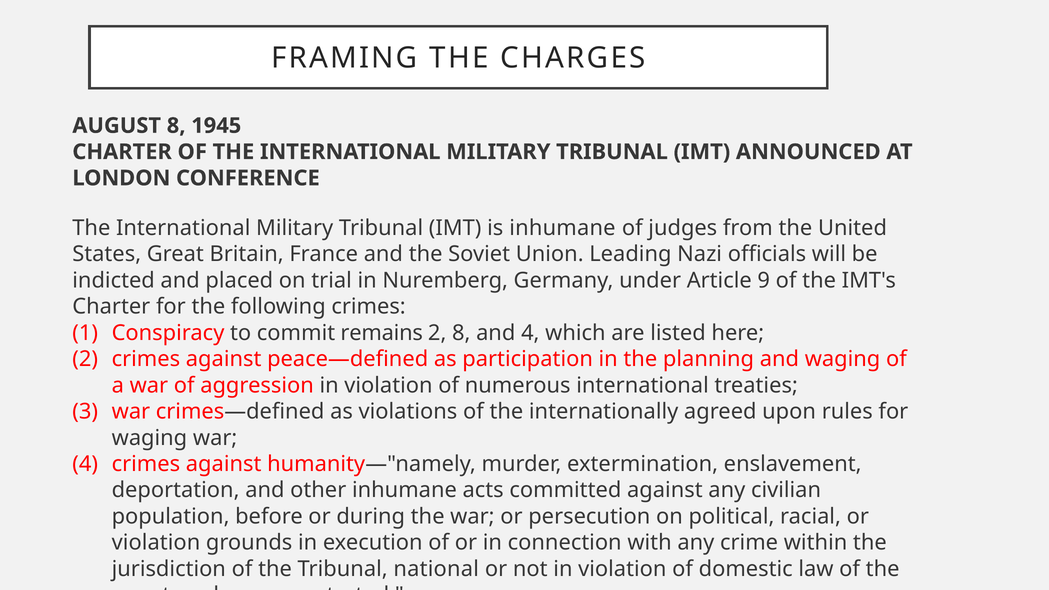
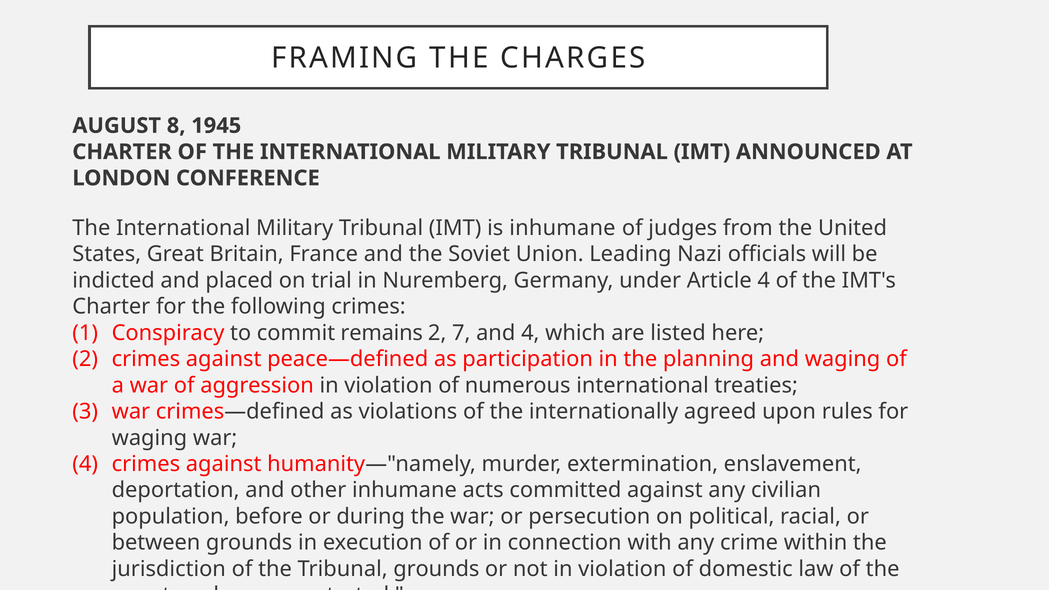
Article 9: 9 -> 4
2 8: 8 -> 7
violation at (156, 543): violation -> between
Tribunal national: national -> grounds
